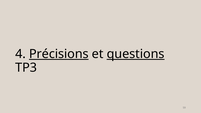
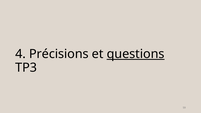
Précisions underline: present -> none
